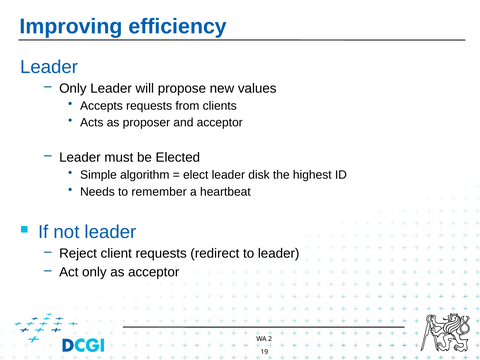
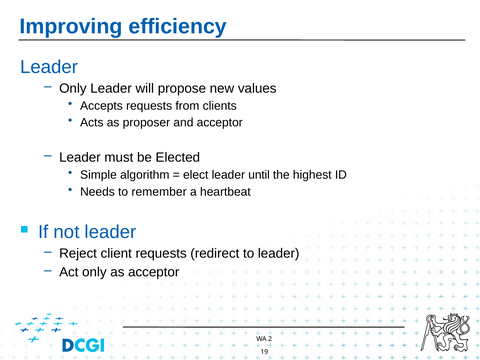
disk: disk -> until
